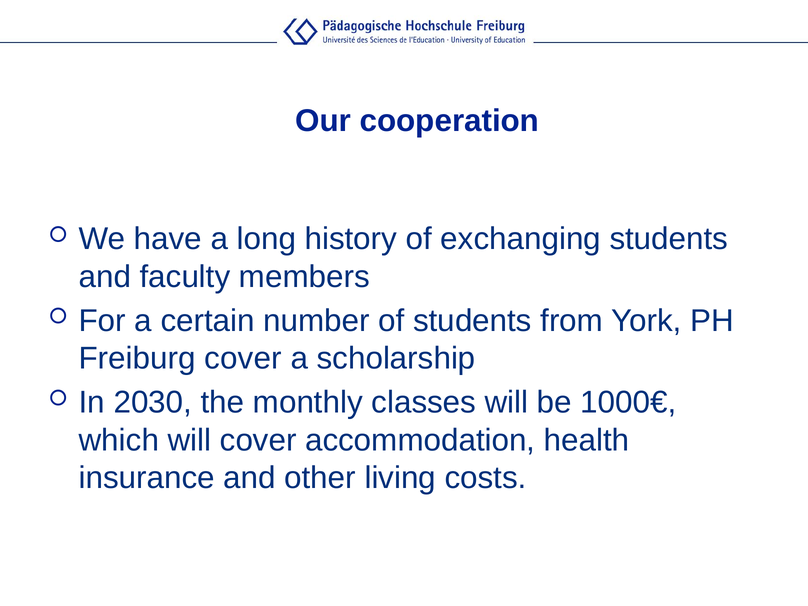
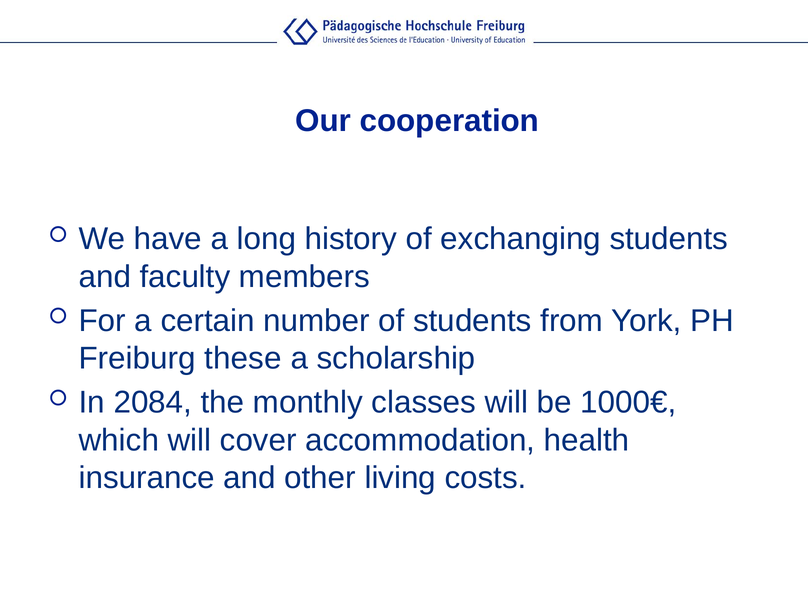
Freiburg cover: cover -> these
2030: 2030 -> 2084
